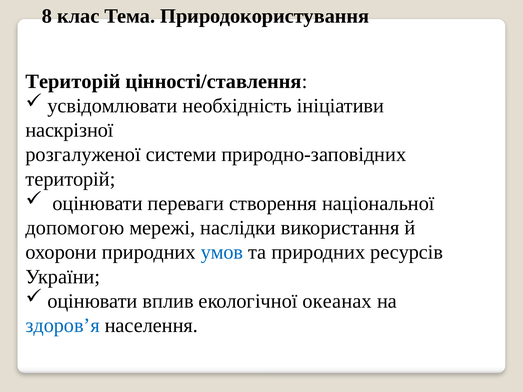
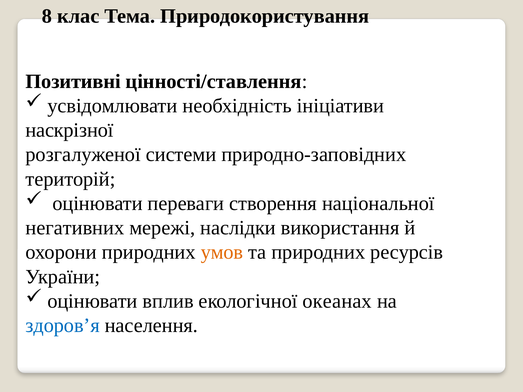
Територій at (73, 81): Територій -> Позитивні
допомогою: допомогою -> негативних
умов colour: blue -> orange
